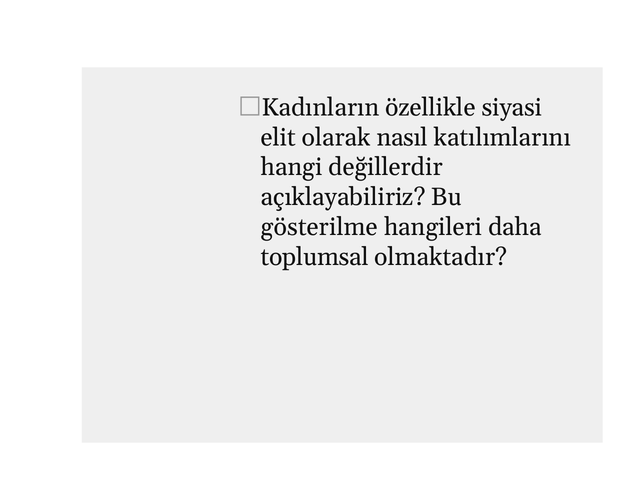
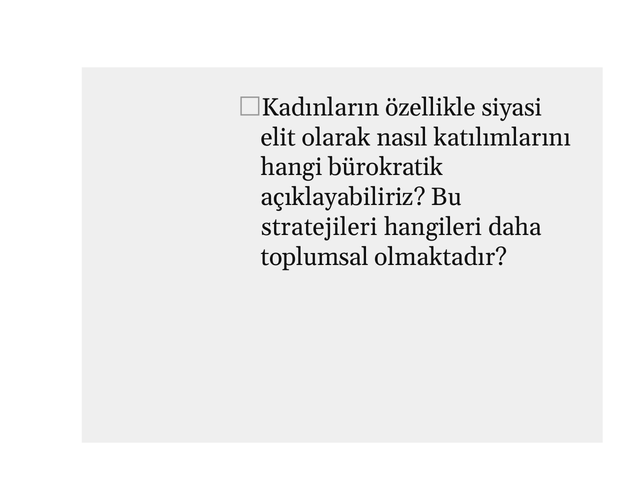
değillerdir: değillerdir -> bürokratik
gösterilme: gösterilme -> stratejileri
